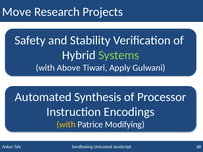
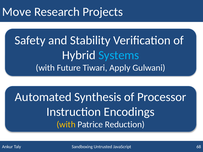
Systems colour: light green -> light blue
Above: Above -> Future
Modifying: Modifying -> Reduction
